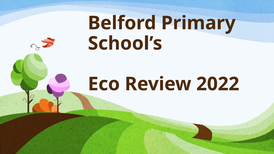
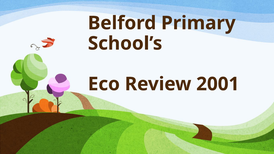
2022: 2022 -> 2001
